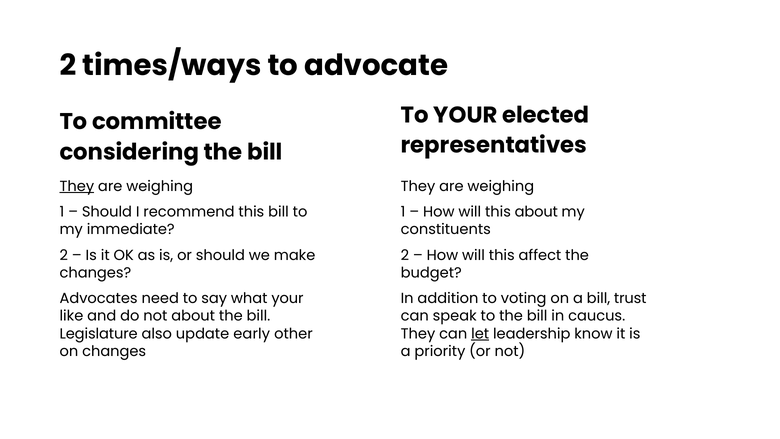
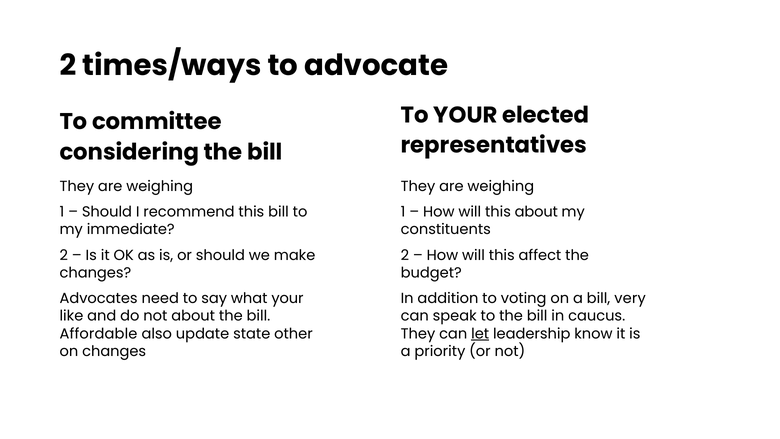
They at (77, 186) underline: present -> none
trust: trust -> very
Legislature: Legislature -> Affordable
early: early -> state
